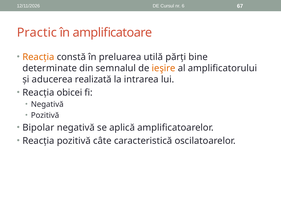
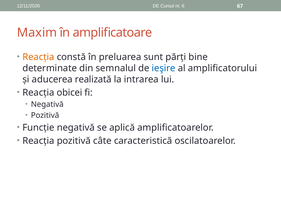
Practic: Practic -> Maxim
utilă: utilă -> sunt
ieşire colour: orange -> blue
Bipolar: Bipolar -> Funcție
